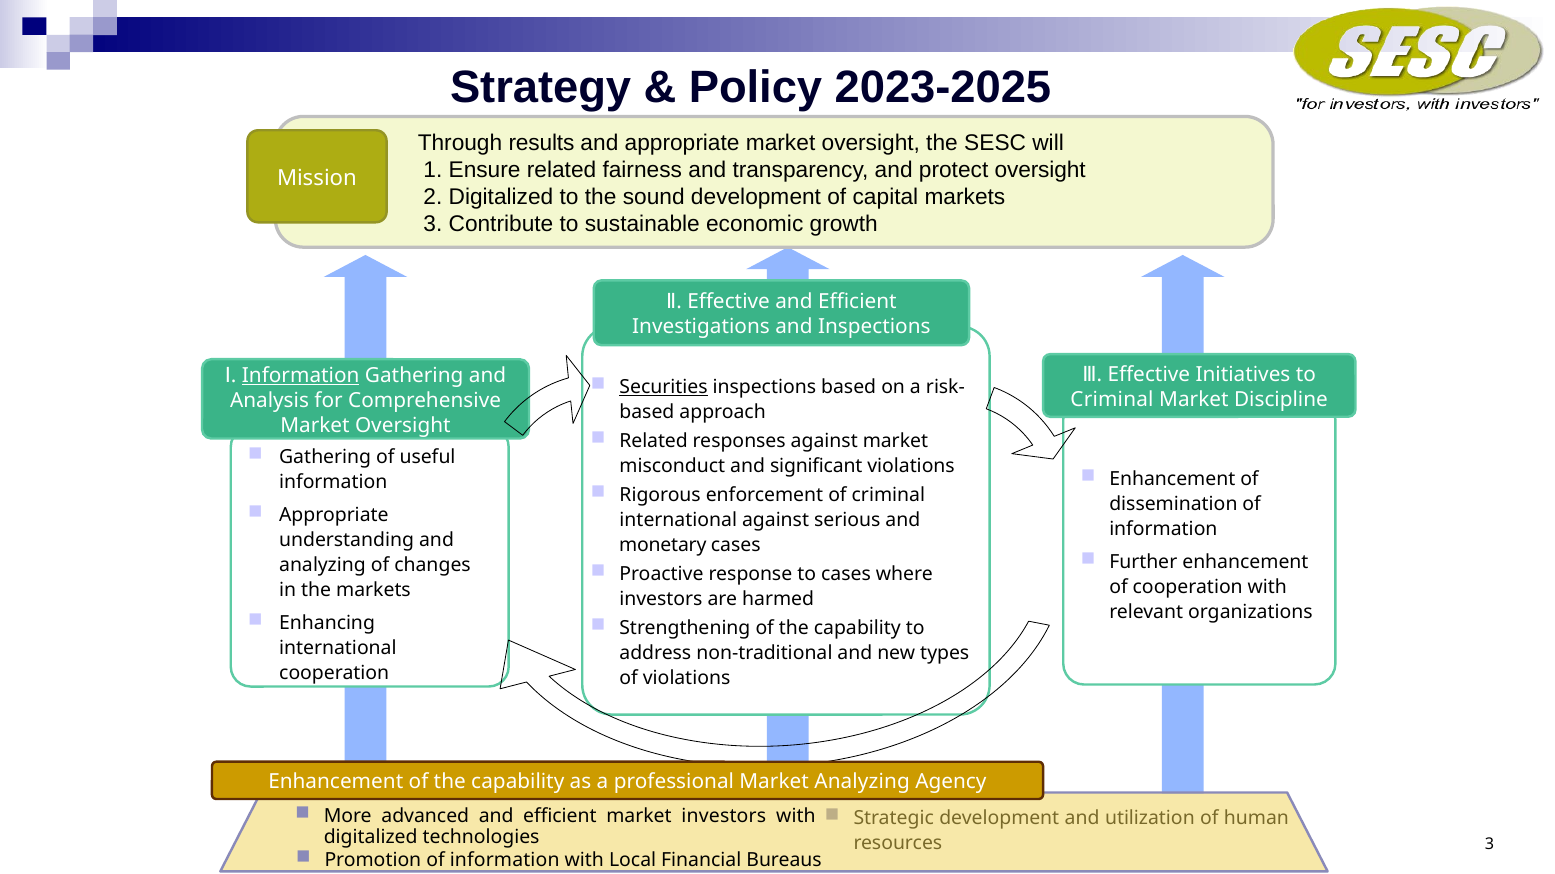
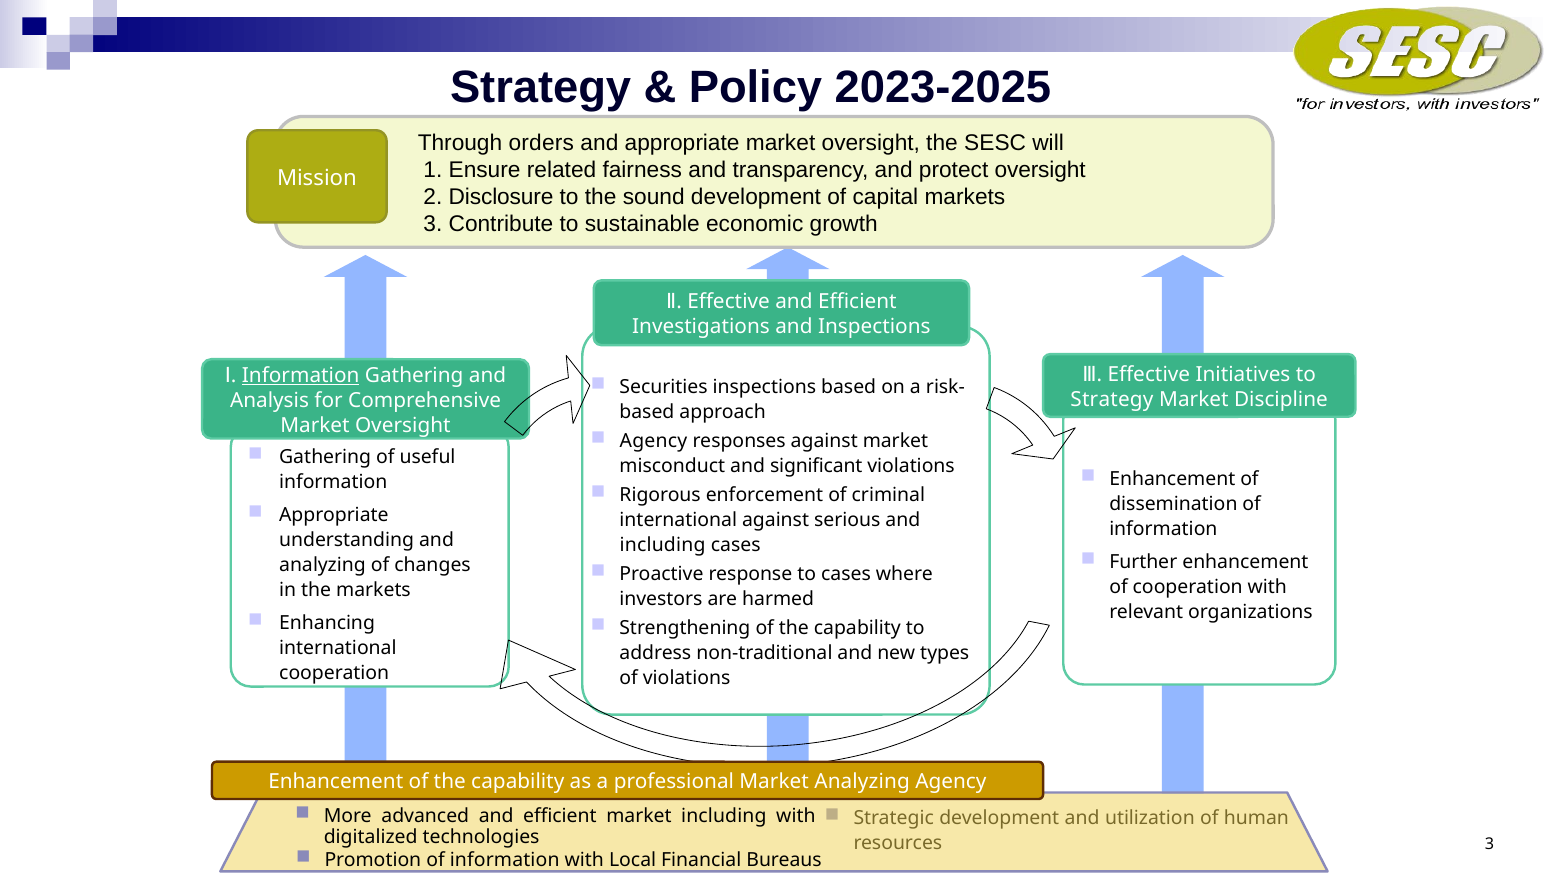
results: results -> orders
2 Digitalized: Digitalized -> Disclosure
Securities underline: present -> none
Criminal at (1112, 400): Criminal -> Strategy
Related at (654, 442): Related -> Agency
monetary at (663, 546): monetary -> including
market investors: investors -> including
